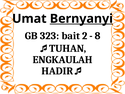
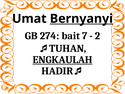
323: 323 -> 274
2: 2 -> 7
8: 8 -> 2
ENGKAULAH underline: none -> present
